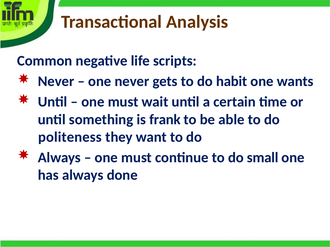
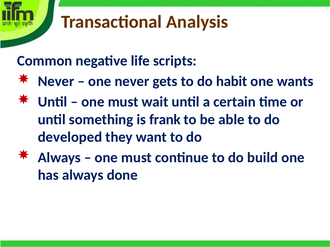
politeness: politeness -> developed
small: small -> build
